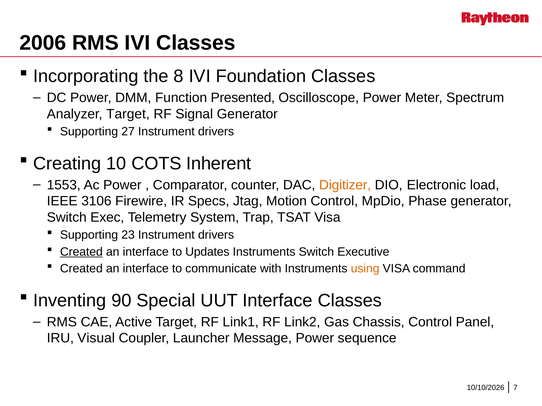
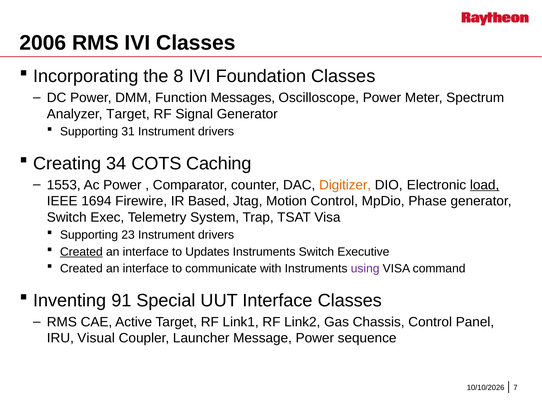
Presented: Presented -> Messages
27: 27 -> 31
10: 10 -> 34
Inherent: Inherent -> Caching
load underline: none -> present
3106: 3106 -> 1694
Specs: Specs -> Based
using colour: orange -> purple
90: 90 -> 91
